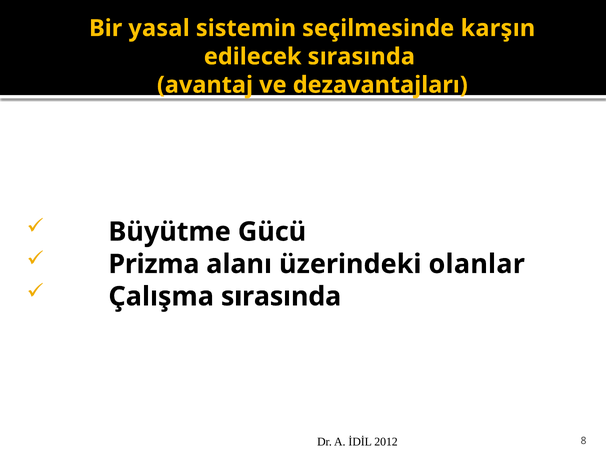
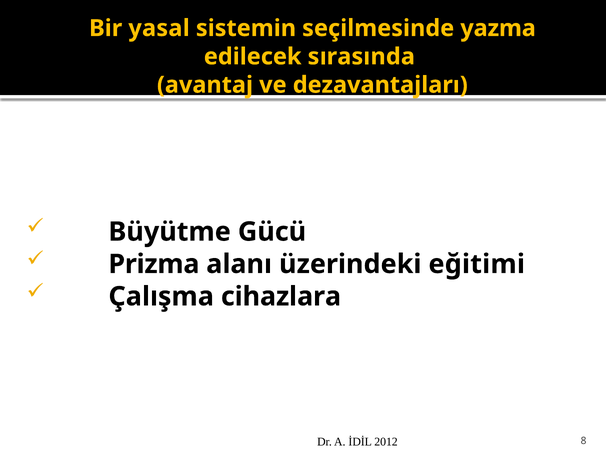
karşın: karşın -> yazma
olanlar: olanlar -> eğitimi
Çalışma sırasında: sırasında -> cihazlara
